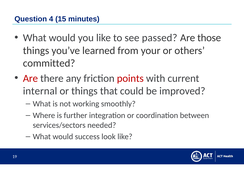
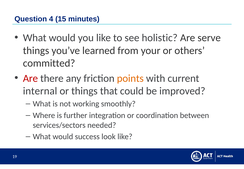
passed: passed -> holistic
those: those -> serve
points colour: red -> orange
